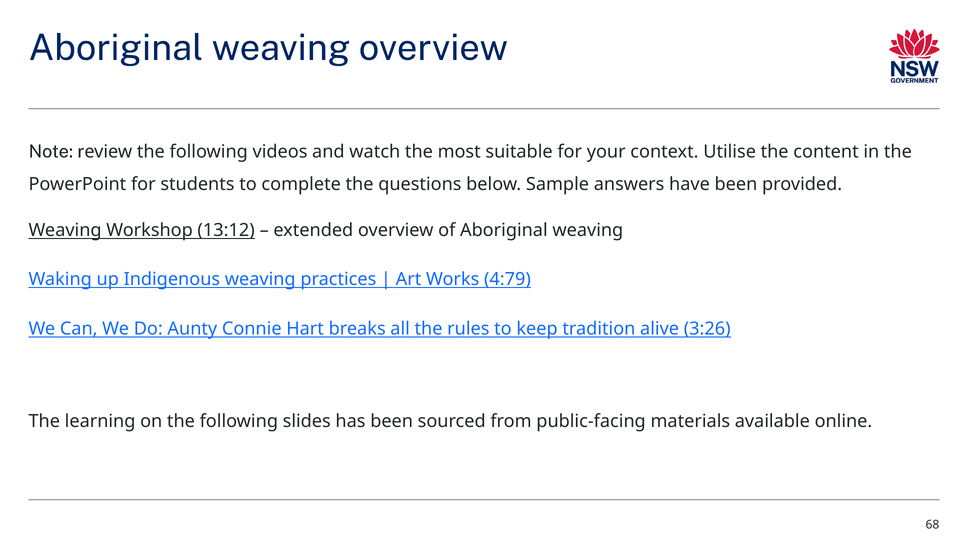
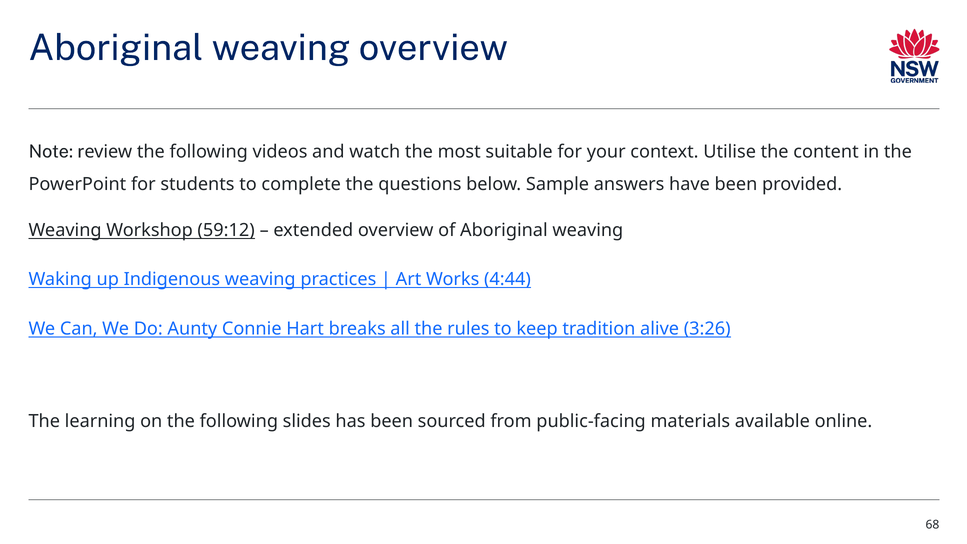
13:12: 13:12 -> 59:12
4:79: 4:79 -> 4:44
